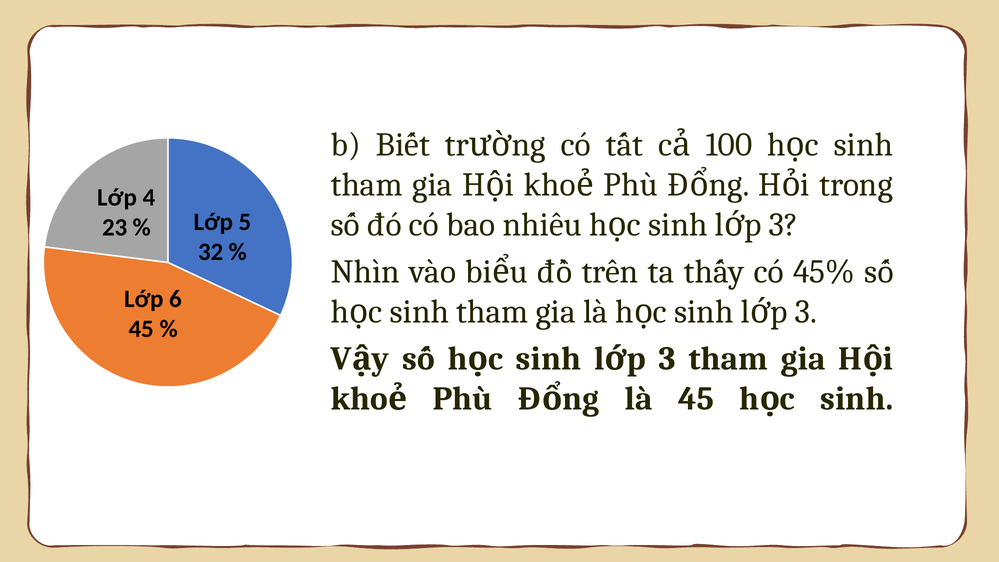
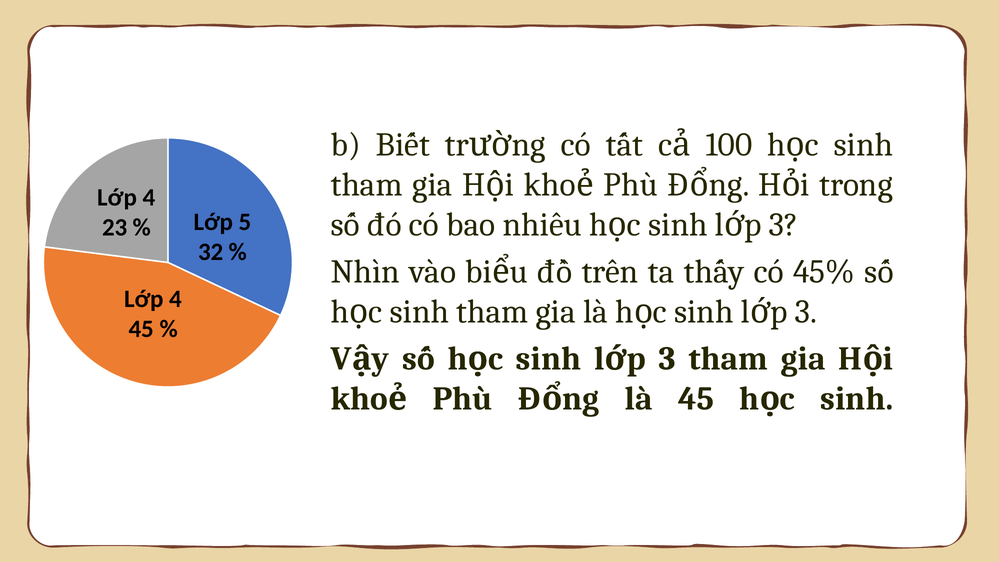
6 at (176, 299): 6 -> 4
